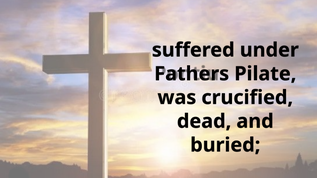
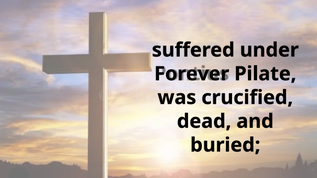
Fathers: Fathers -> Forever
